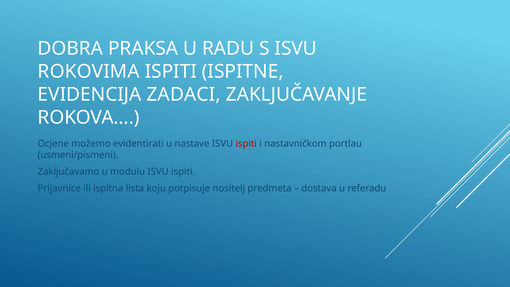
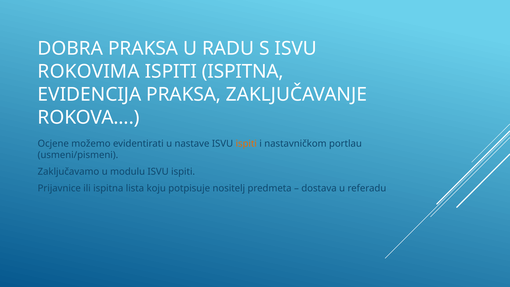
ISPITI ISPITNE: ISPITNE -> ISPITNA
EVIDENCIJA ZADACI: ZADACI -> PRAKSA
ispiti at (246, 144) colour: red -> orange
